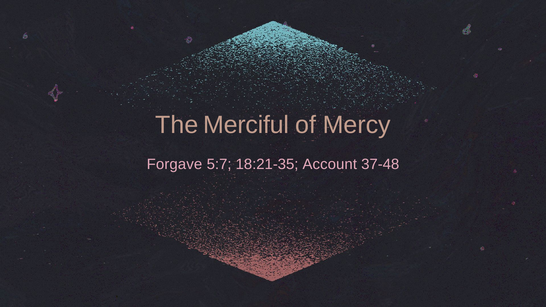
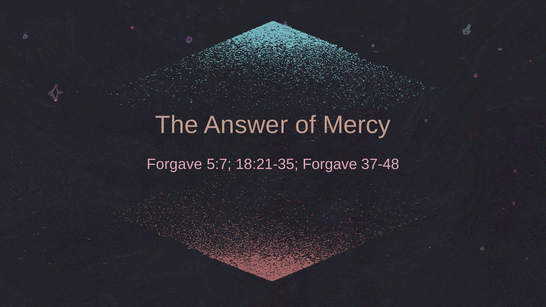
Merciful: Merciful -> Answer
18:21-35 Account: Account -> Forgave
